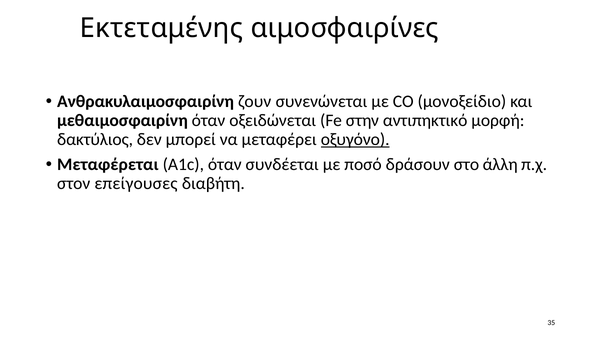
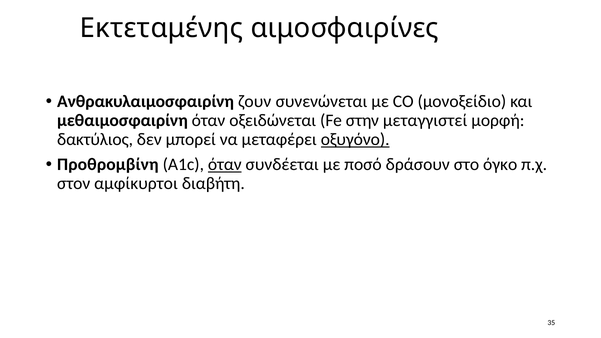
αντιπηκτικό: αντιπηκτικό -> μεταγγιστεί
Μεταφέρεται: Μεταφέρεται -> Προθρομβίνη
όταν at (225, 165) underline: none -> present
άλλη: άλλη -> όγκο
επείγουσες: επείγουσες -> αμφίκυρτοι
